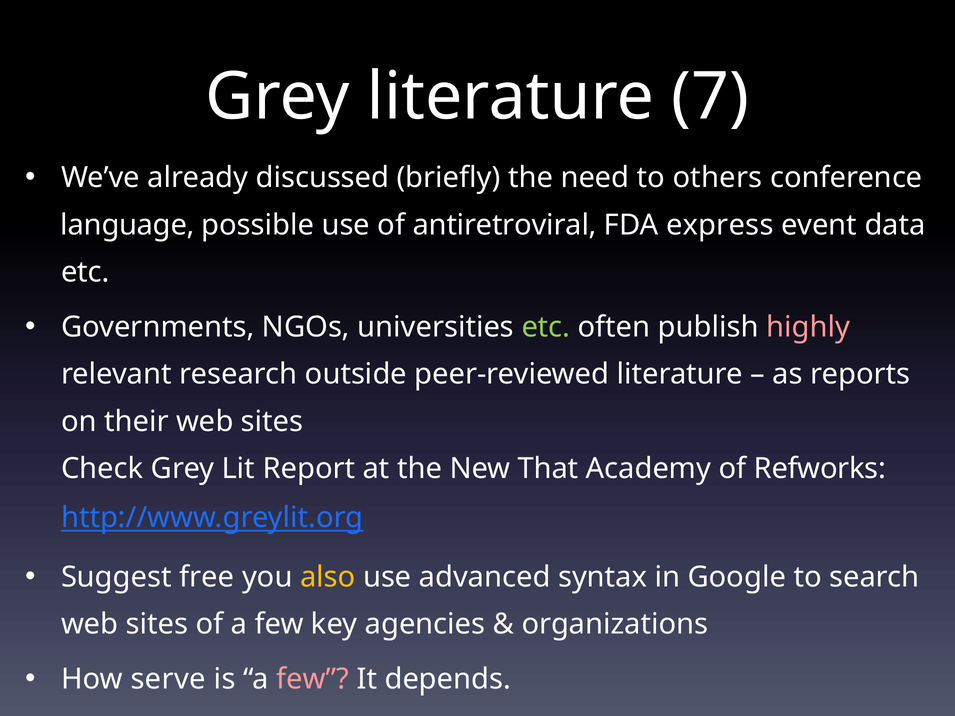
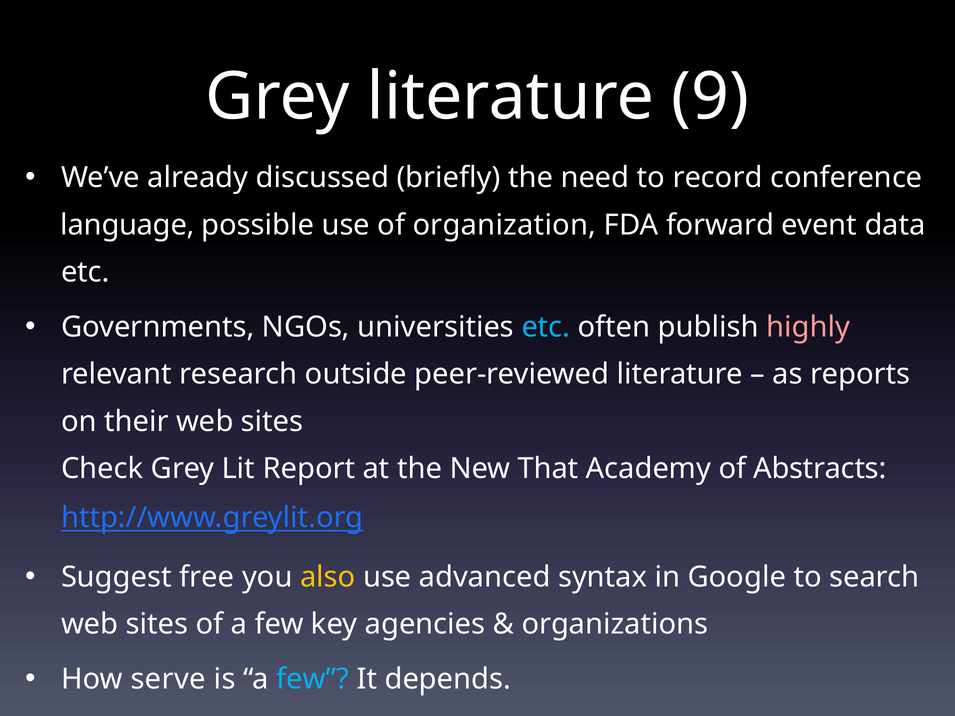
7: 7 -> 9
others: others -> record
antiretroviral: antiretroviral -> organization
express: express -> forward
etc at (546, 327) colour: light green -> light blue
Refworks: Refworks -> Abstracts
few at (313, 679) colour: pink -> light blue
